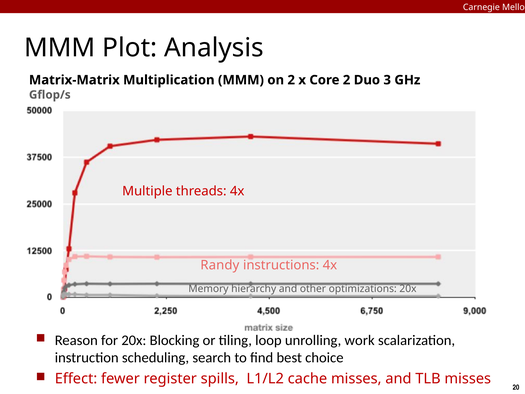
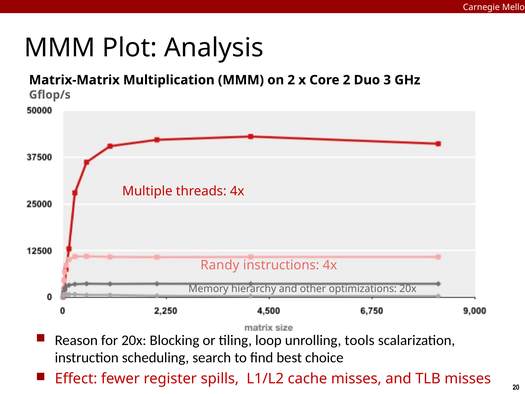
work: work -> tools
